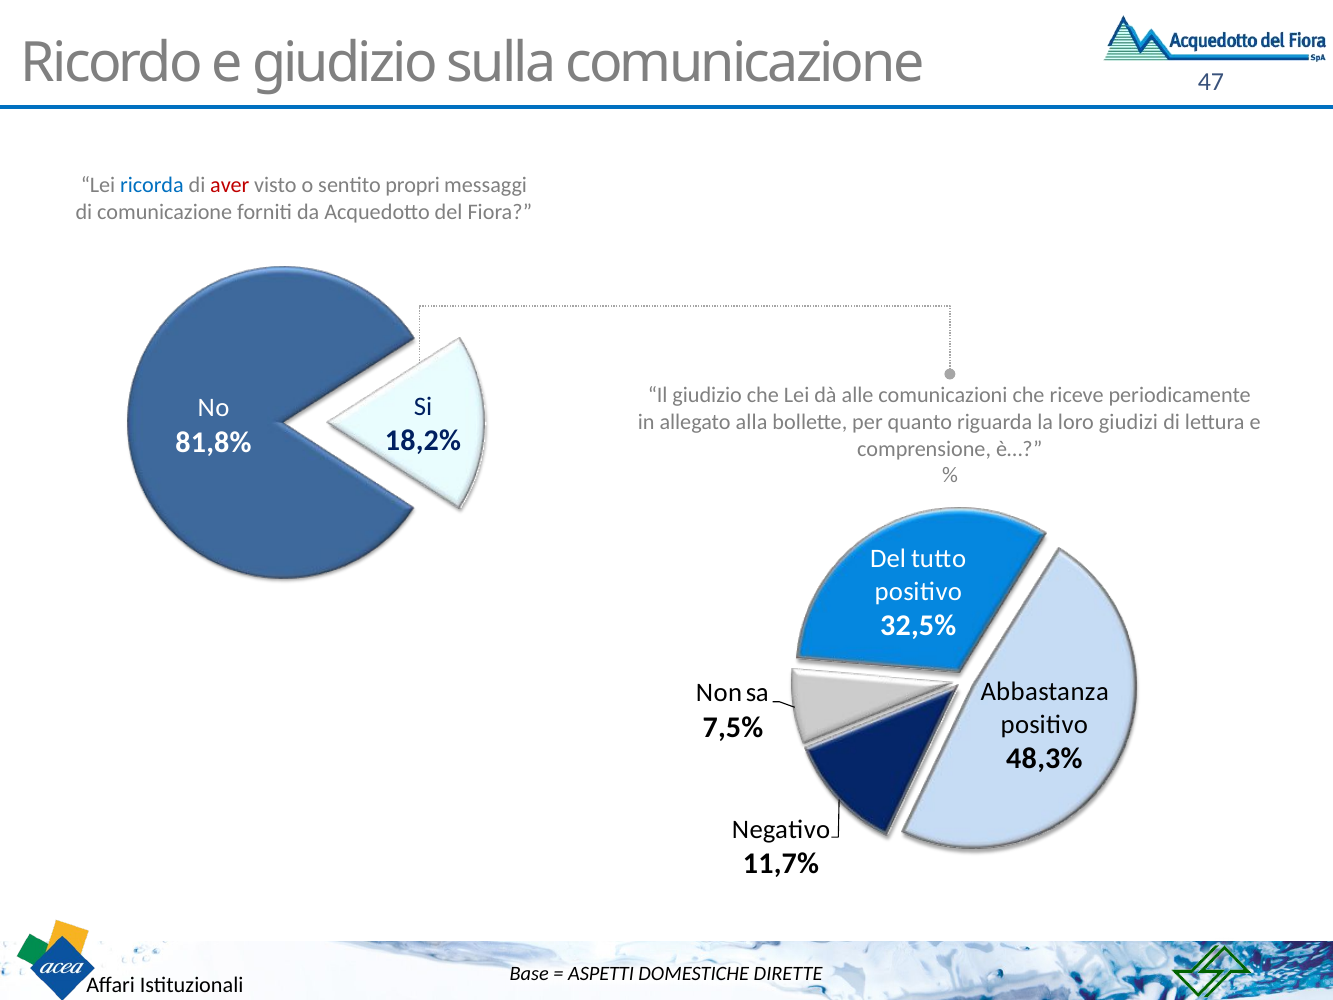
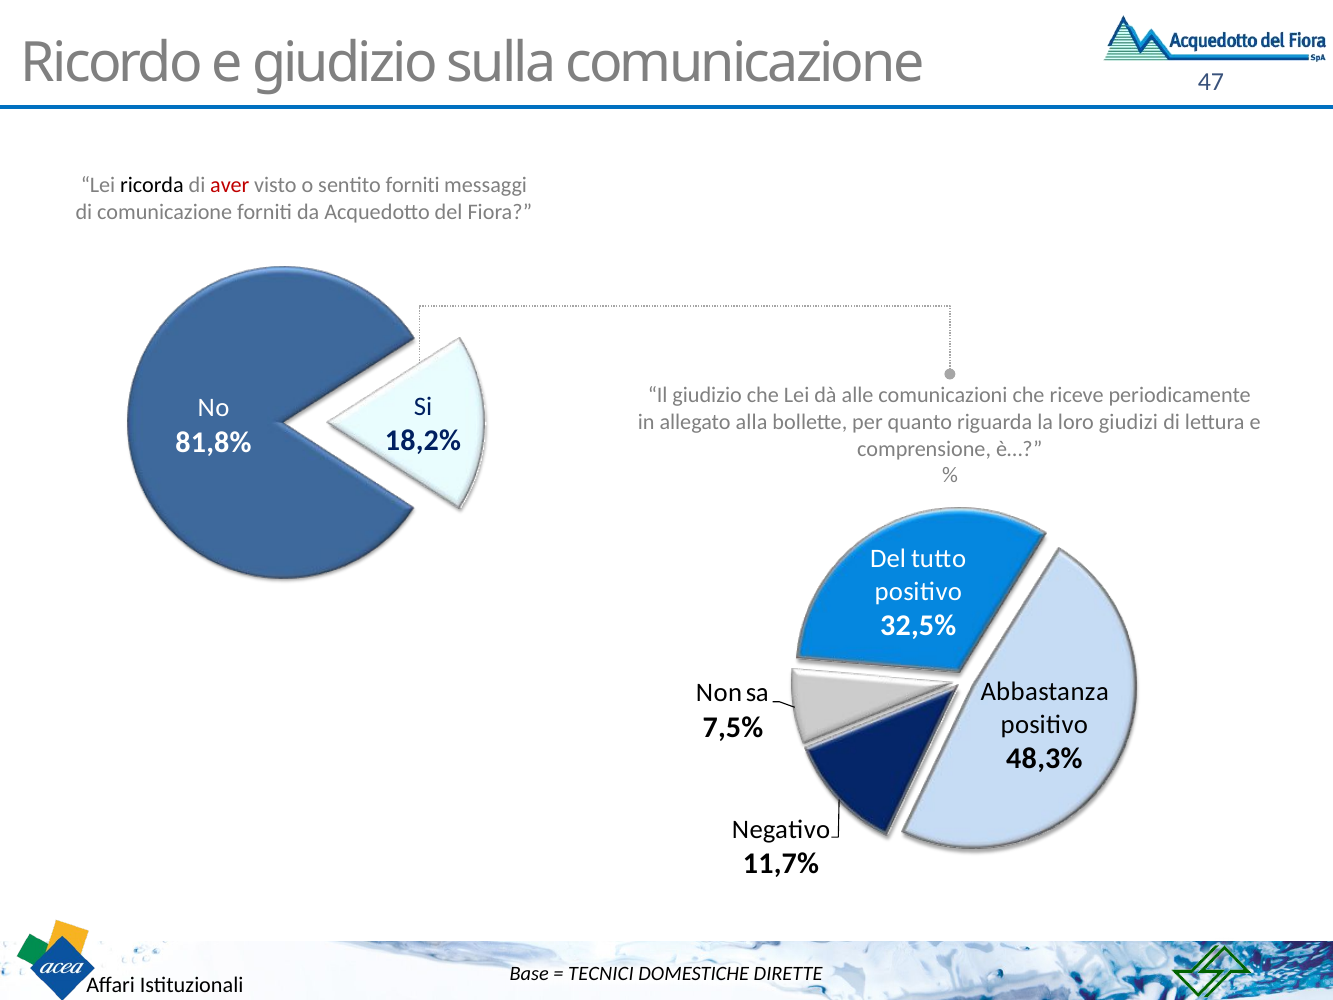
ricorda colour: blue -> black
sentito propri: propri -> forniti
ASPETTI: ASPETTI -> TECNICI
